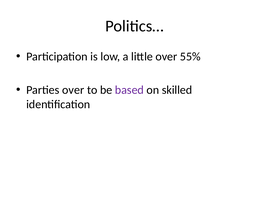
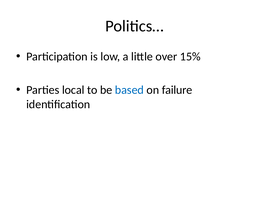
55%: 55% -> 15%
Parties over: over -> local
based colour: purple -> blue
skilled: skilled -> failure
